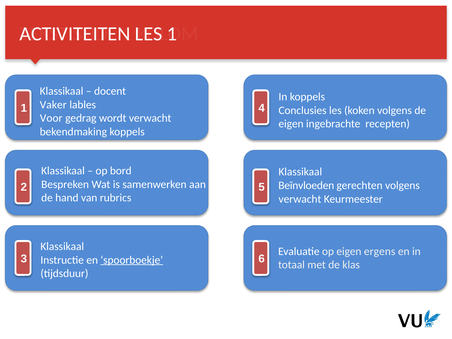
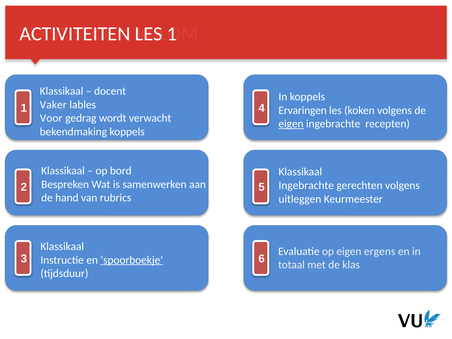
Conclusies: Conclusies -> Ervaringen
eigen at (291, 124) underline: none -> present
Beïnvloeden at (306, 185): Beïnvloeden -> Ingebrachte
verwacht at (300, 199): verwacht -> uitleggen
